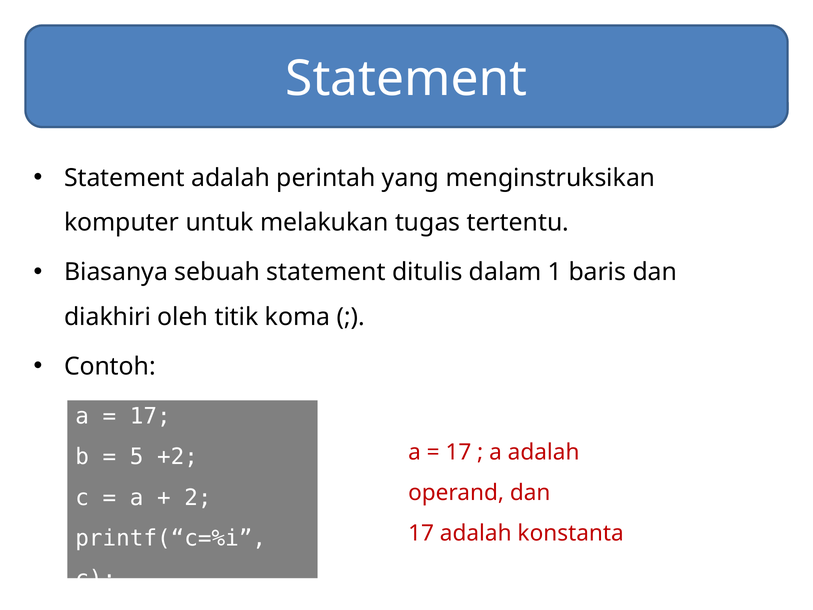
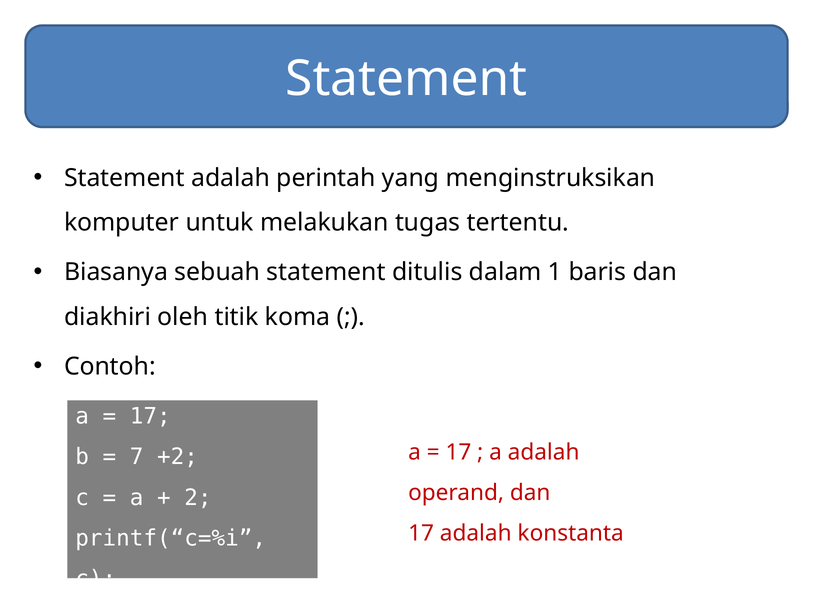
5: 5 -> 7
